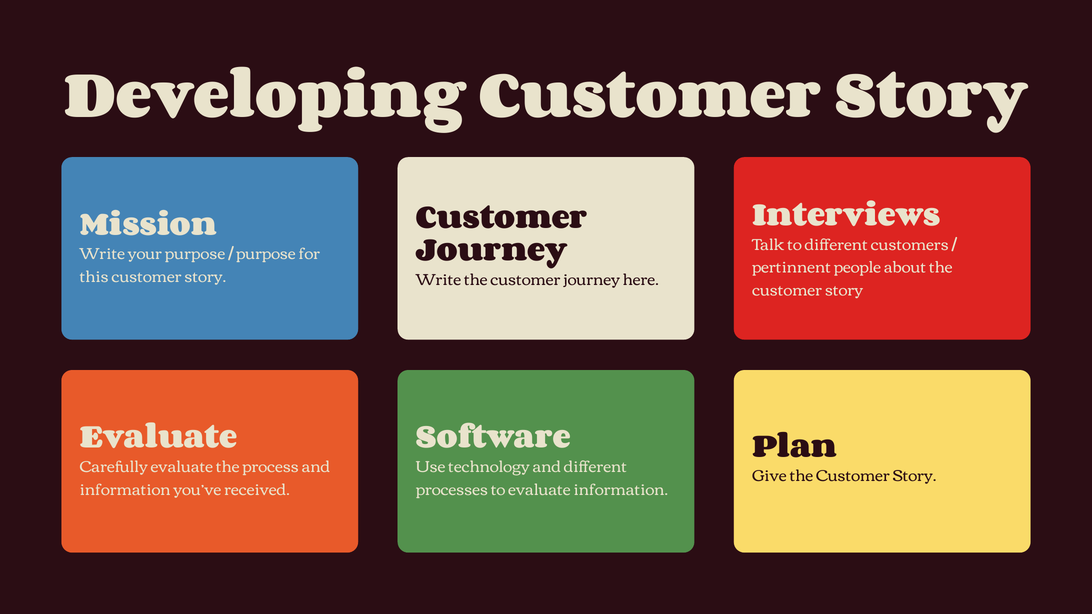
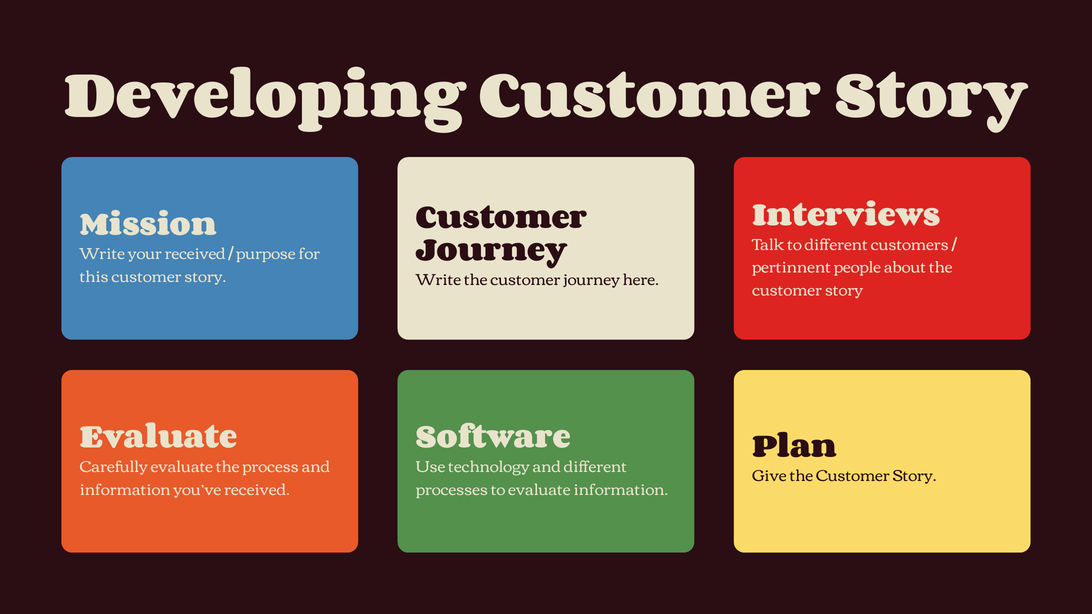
your purpose: purpose -> received
